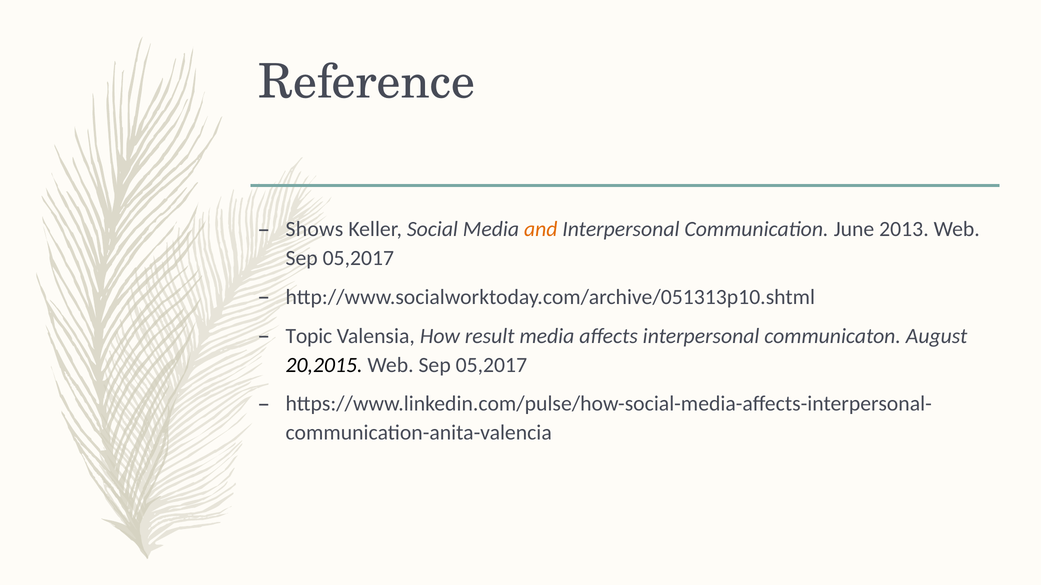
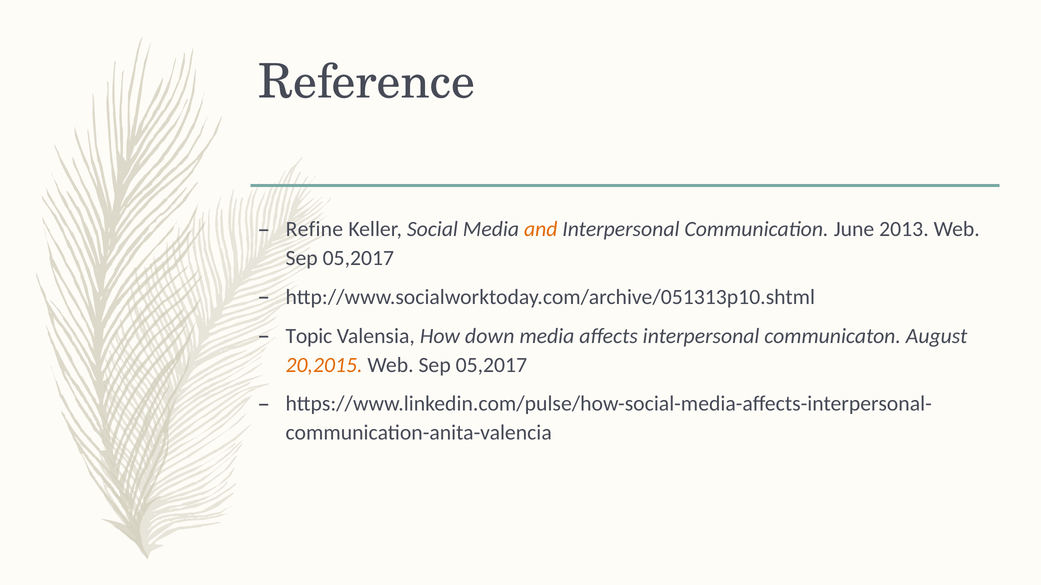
Shows: Shows -> Refine
result: result -> down
20,2015 colour: black -> orange
